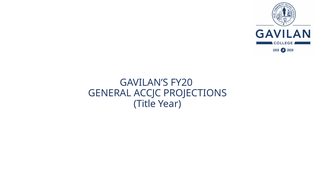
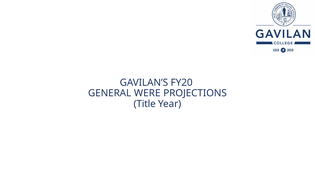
ACCJC: ACCJC -> WERE
